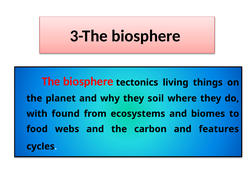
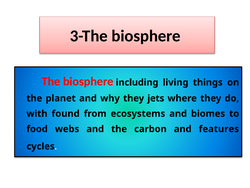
tectonics: tectonics -> including
soil: soil -> jets
